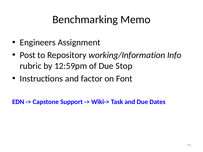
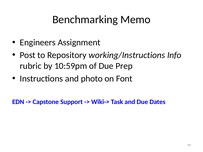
working/Information: working/Information -> working/Instructions
12:59pm: 12:59pm -> 10:59pm
Stop: Stop -> Prep
factor: factor -> photo
